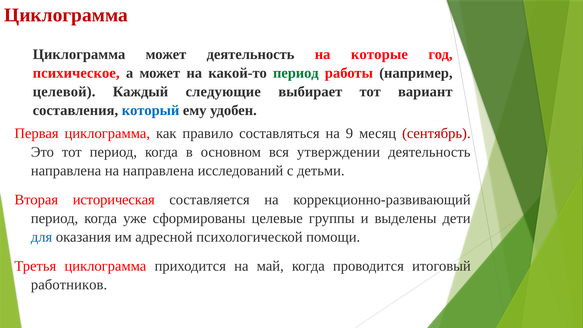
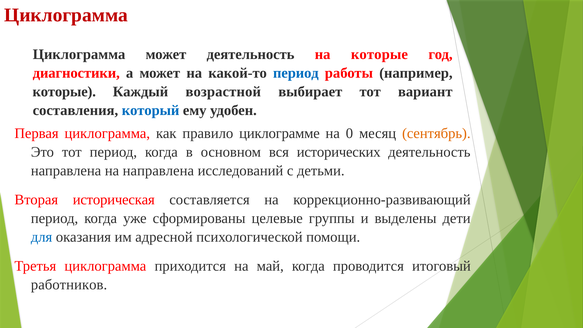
психическое: психическое -> диагностики
период at (296, 73) colour: green -> blue
целевой at (64, 92): целевой -> которые
следующие: следующие -> возрастной
составляться: составляться -> циклограмме
9: 9 -> 0
сентябрь colour: red -> orange
утверждении: утверждении -> исторических
